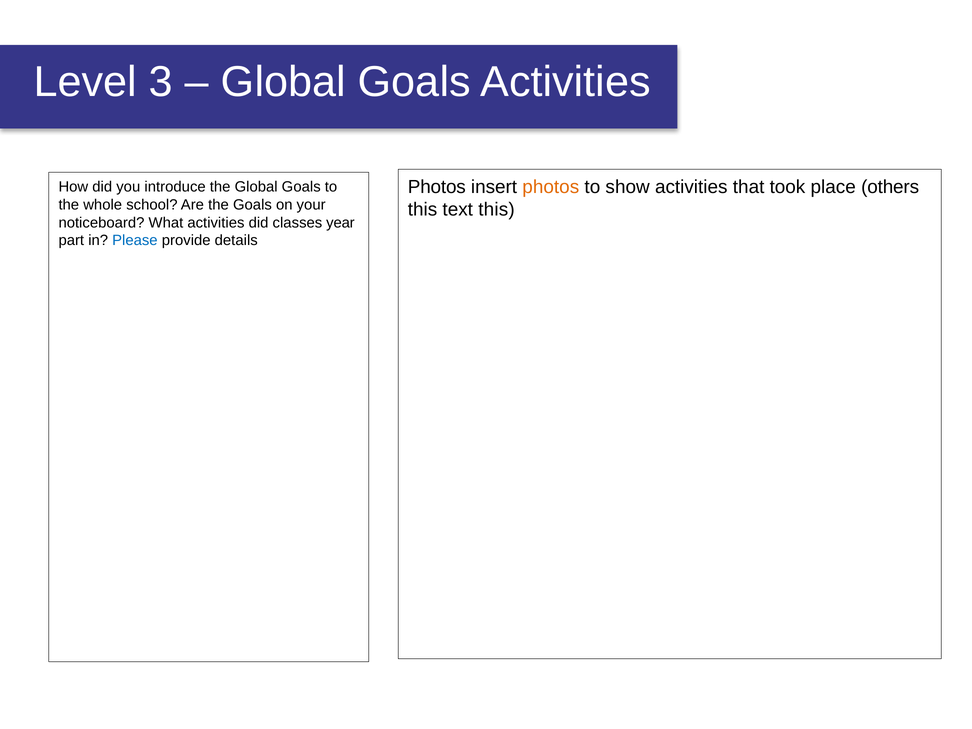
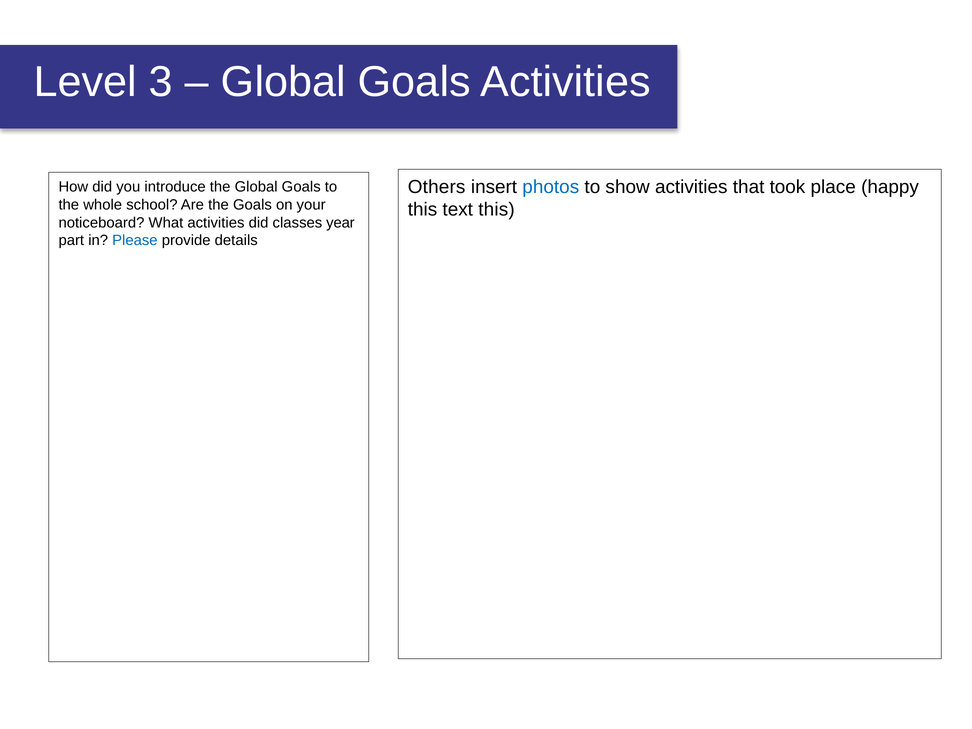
Photos at (437, 187): Photos -> Others
photos at (551, 187) colour: orange -> blue
others: others -> happy
